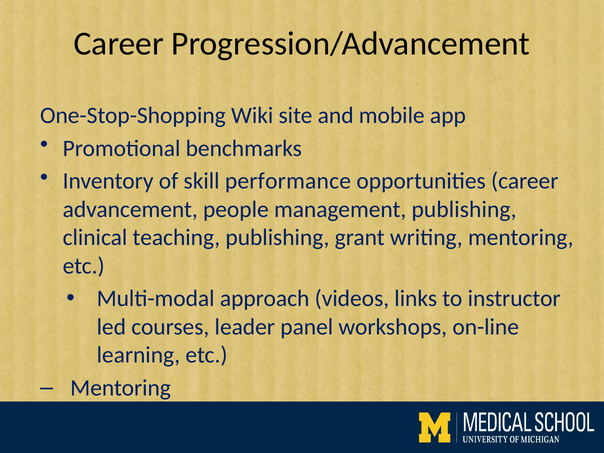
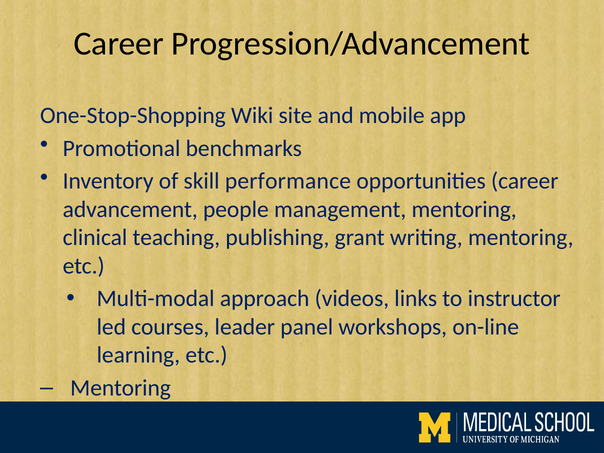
management publishing: publishing -> mentoring
